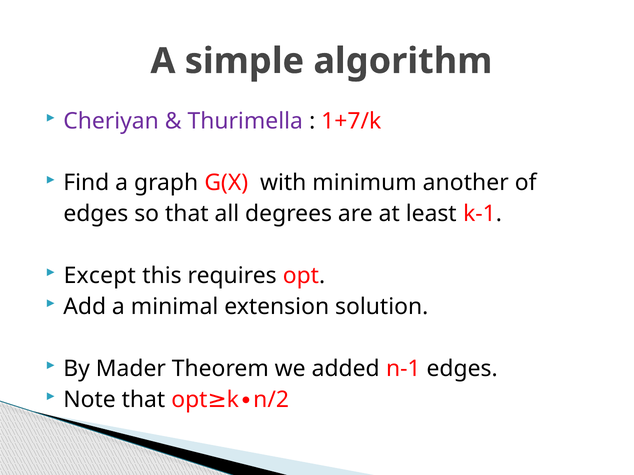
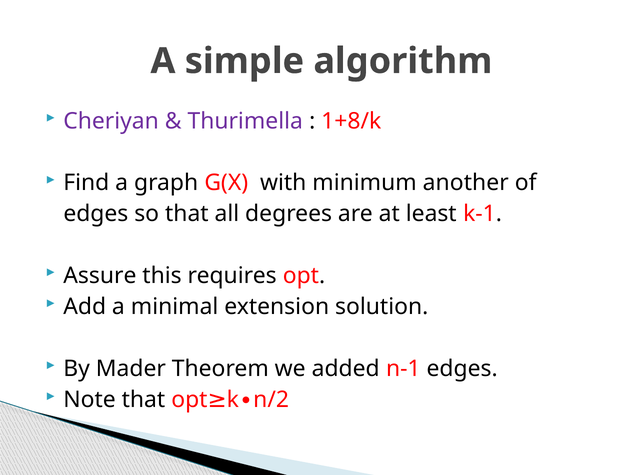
1+7/k: 1+7/k -> 1+8/k
Except: Except -> Assure
